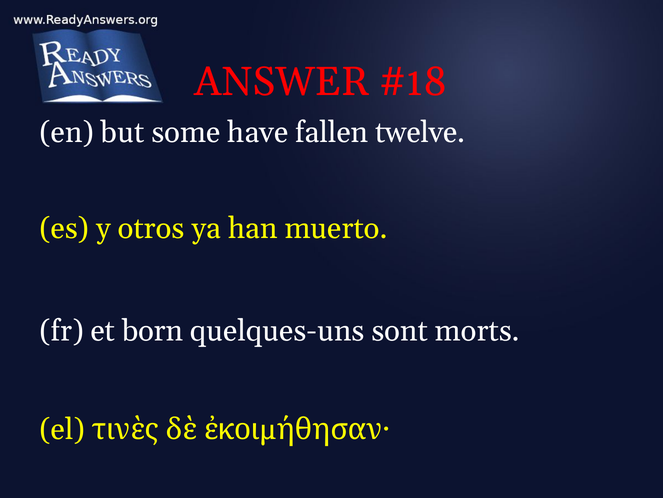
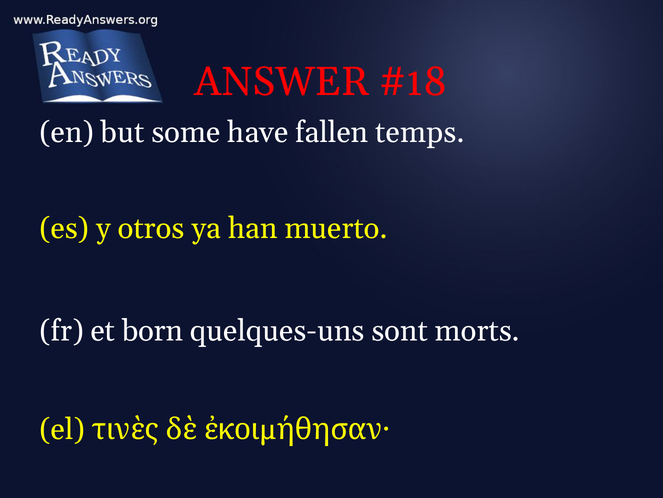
twelve: twelve -> temps
